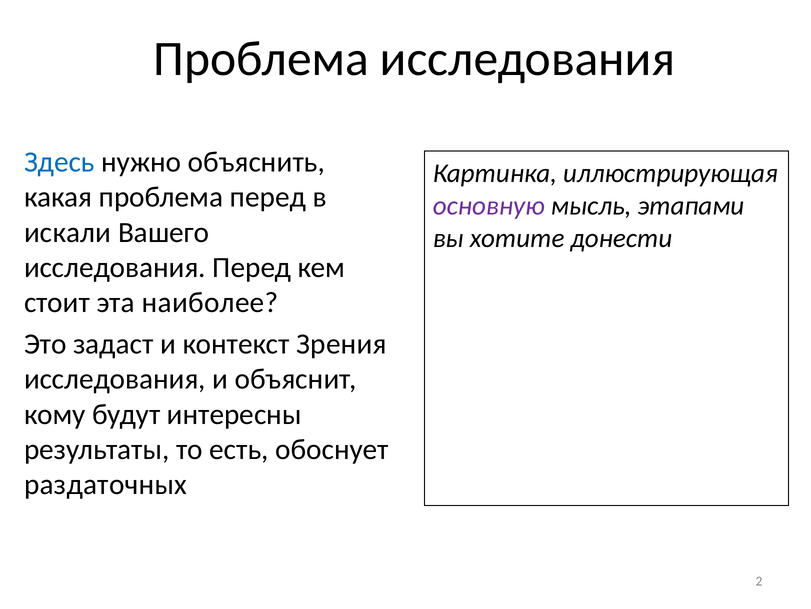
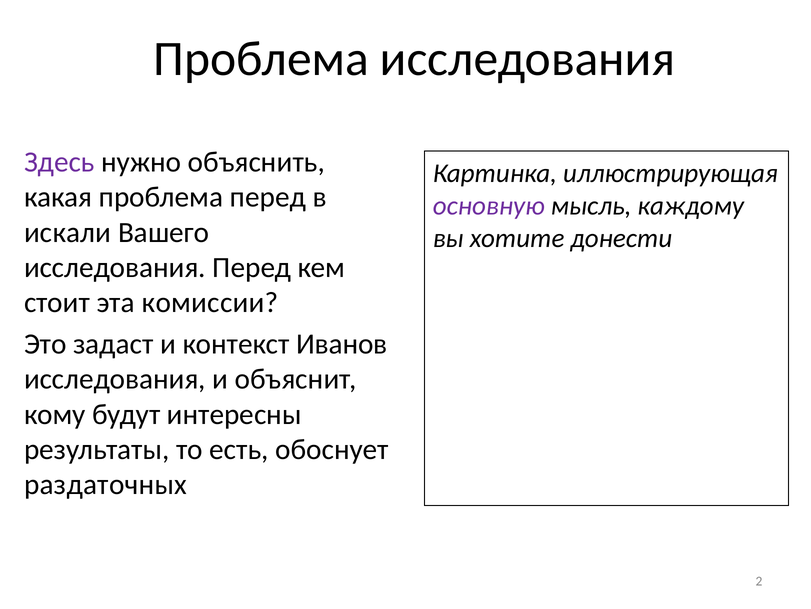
Здесь colour: blue -> purple
этапами: этапами -> каждому
наиболее: наиболее -> комиссии
Зрения: Зрения -> Иванов
